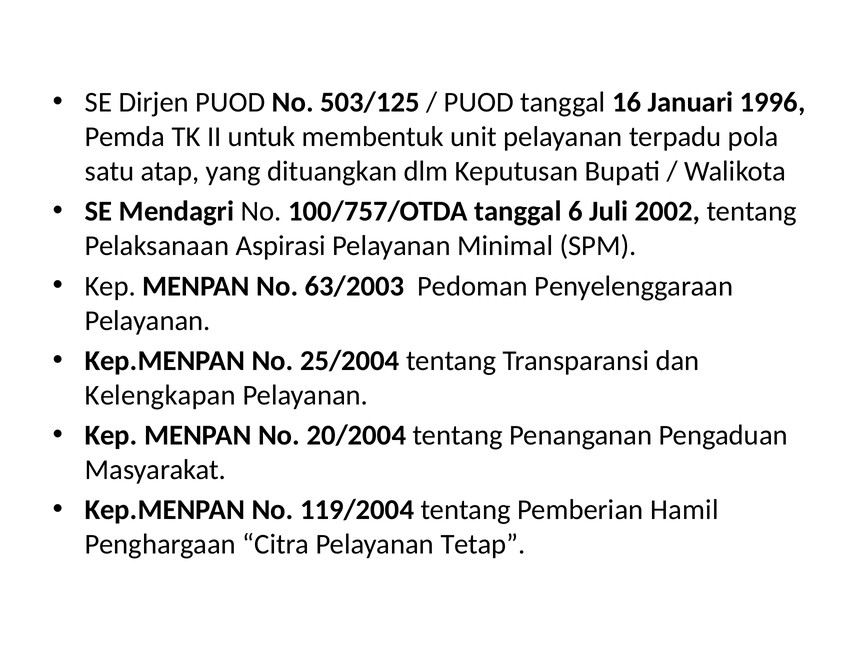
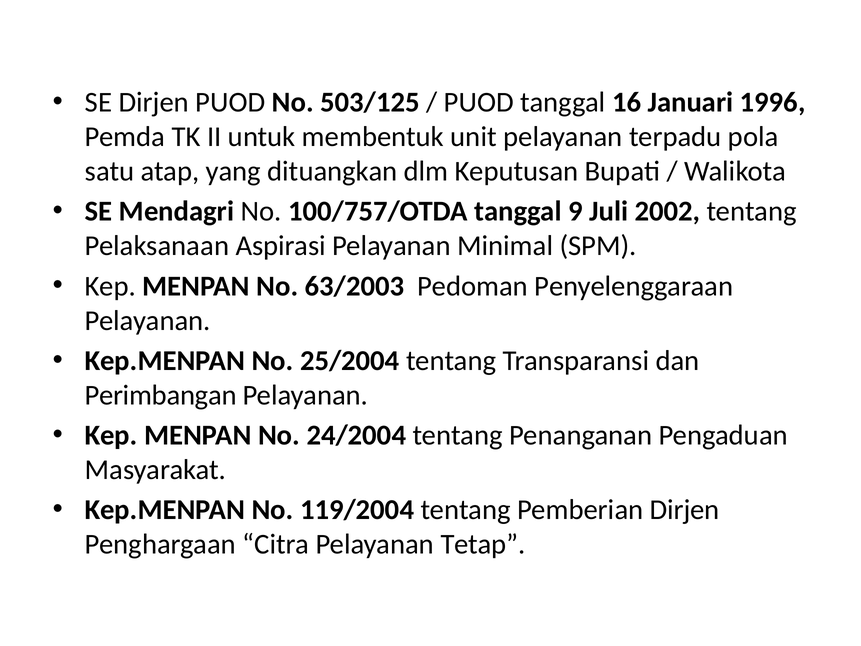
6: 6 -> 9
Kelengkapan: Kelengkapan -> Perimbangan
20/2004: 20/2004 -> 24/2004
Pemberian Hamil: Hamil -> Dirjen
